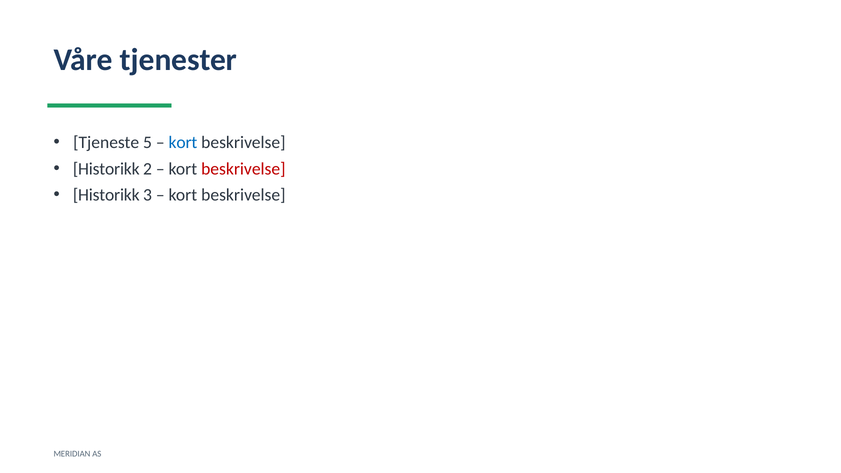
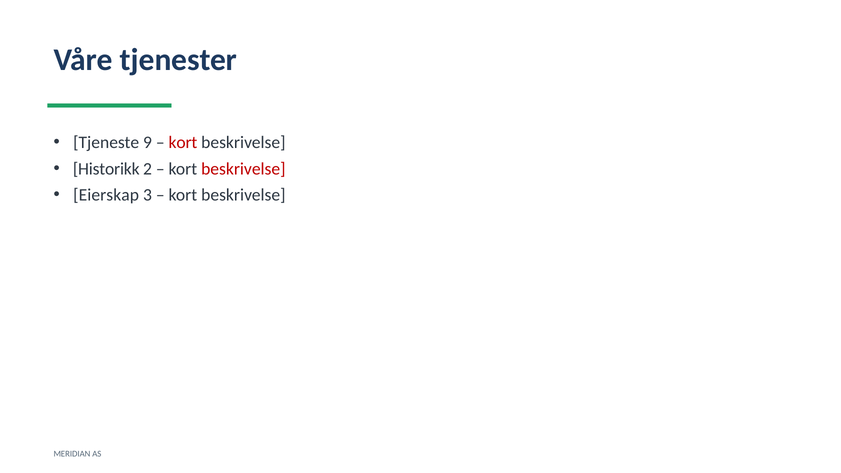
5: 5 -> 9
kort at (183, 142) colour: blue -> red
Historikk at (106, 195): Historikk -> Eierskap
